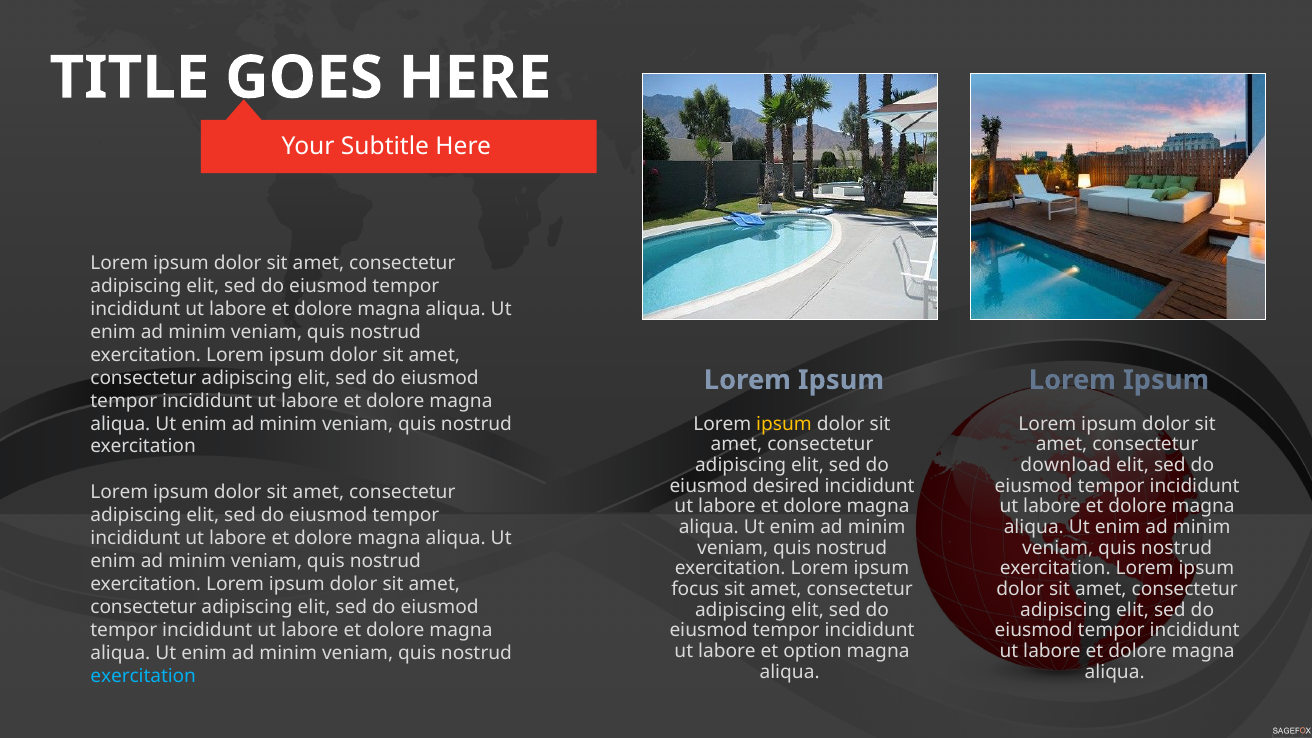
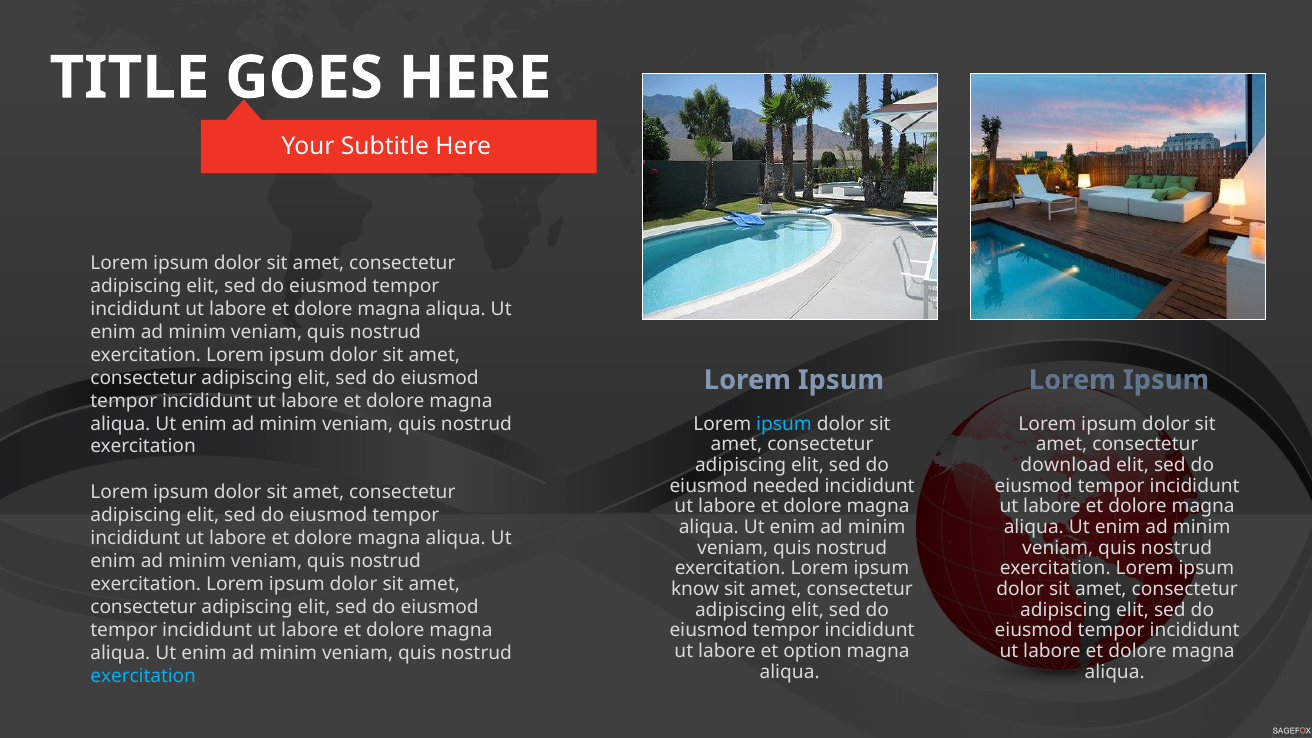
ipsum at (784, 424) colour: yellow -> light blue
desired: desired -> needed
focus: focus -> know
